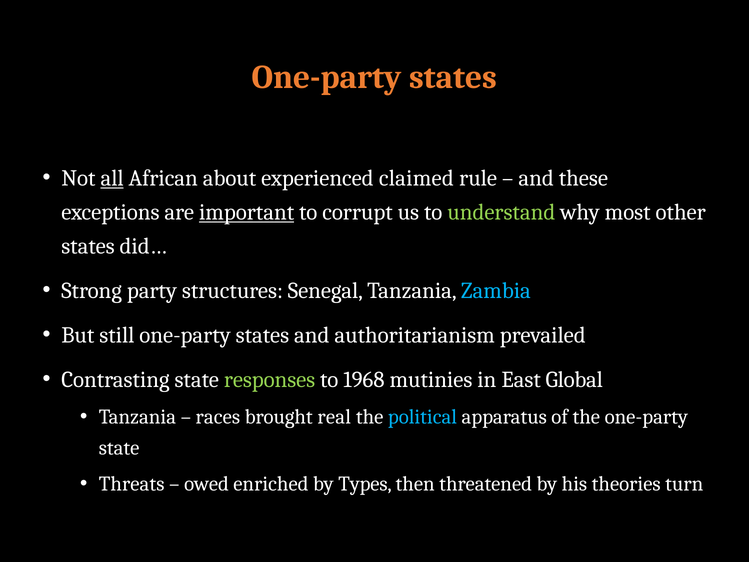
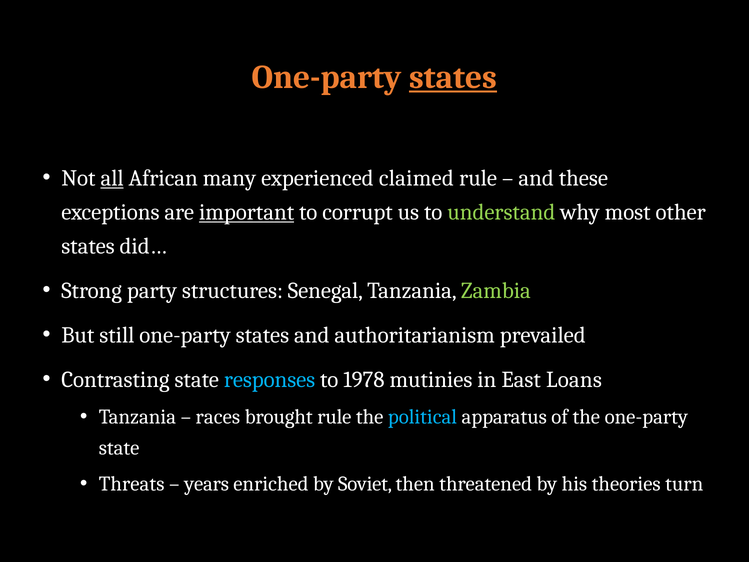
states at (453, 77) underline: none -> present
about: about -> many
Zambia colour: light blue -> light green
responses colour: light green -> light blue
1968: 1968 -> 1978
Global: Global -> Loans
brought real: real -> rule
owed: owed -> years
Types: Types -> Soviet
